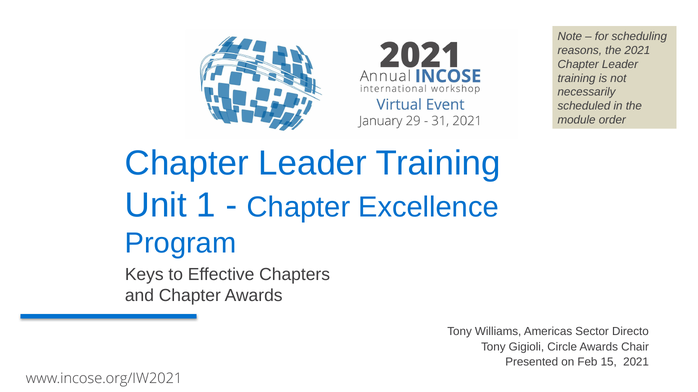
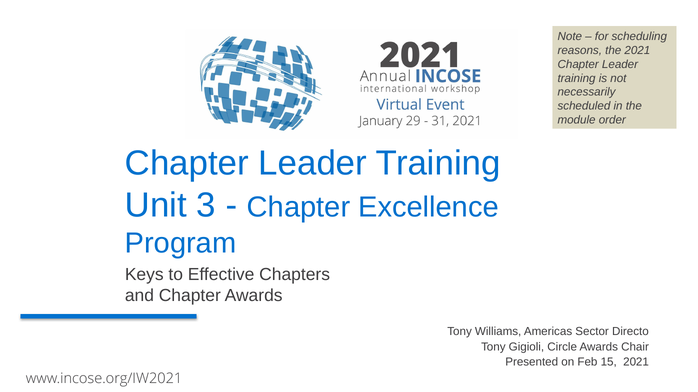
1: 1 -> 3
